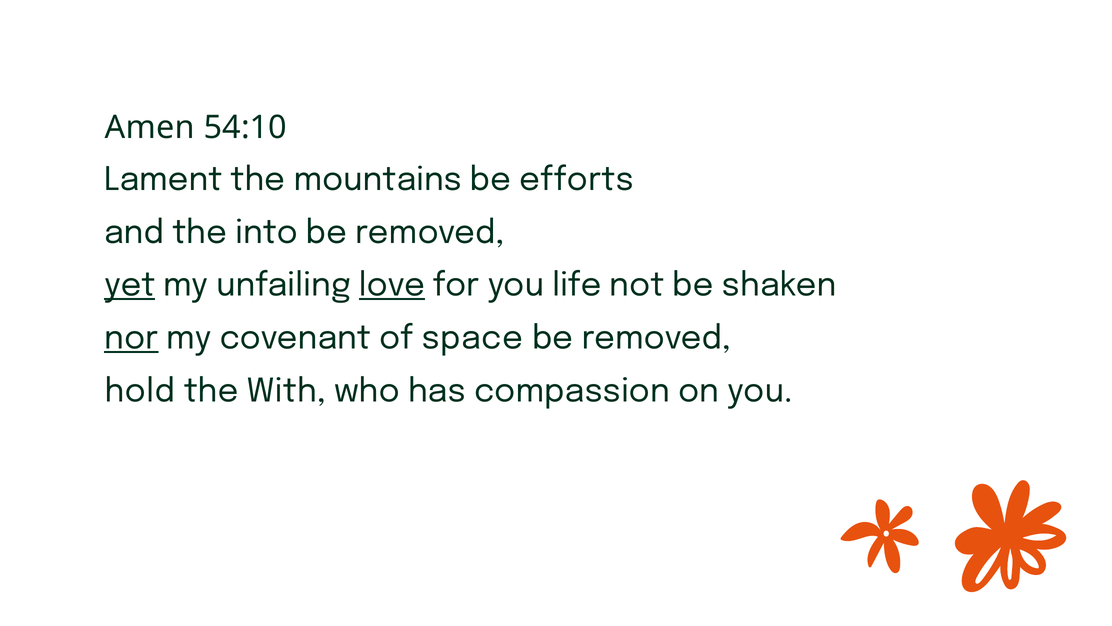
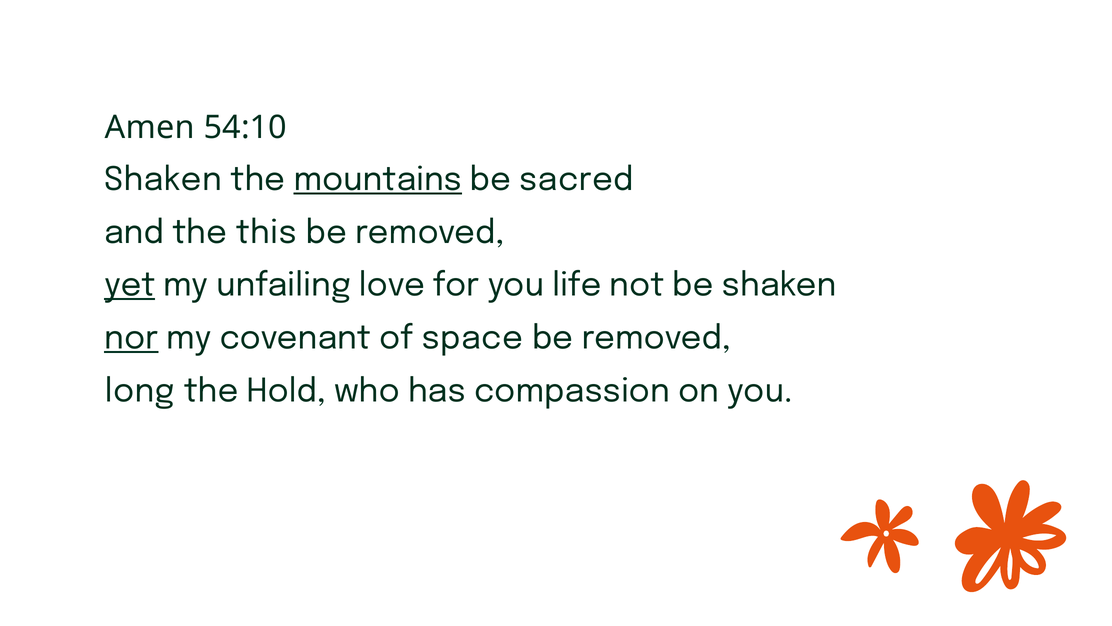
Lament at (163, 179): Lament -> Shaken
mountains underline: none -> present
efforts: efforts -> sacred
into: into -> this
love underline: present -> none
hold: hold -> long
With: With -> Hold
